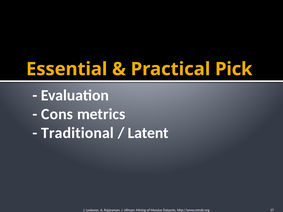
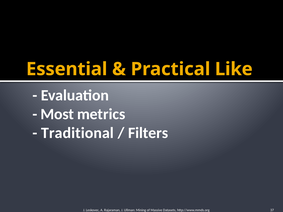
Pick: Pick -> Like
Cons: Cons -> Most
Latent: Latent -> Filters
